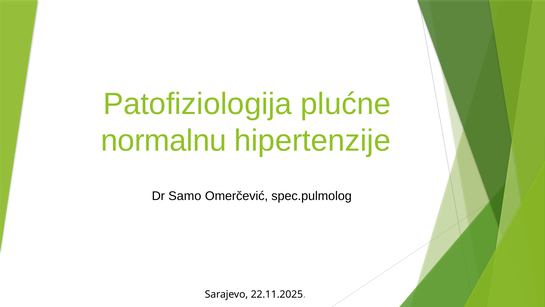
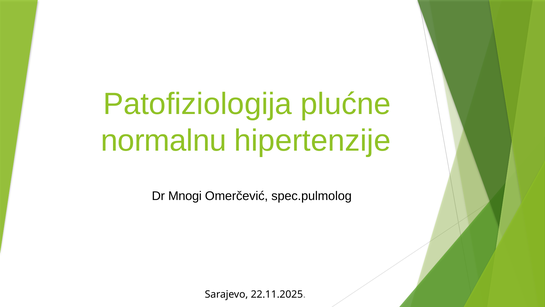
Samo: Samo -> Mnogi
